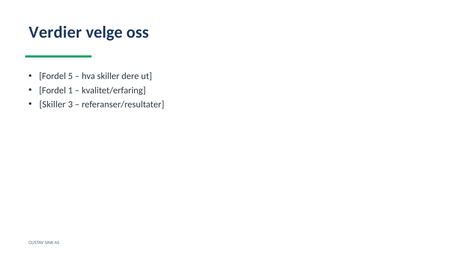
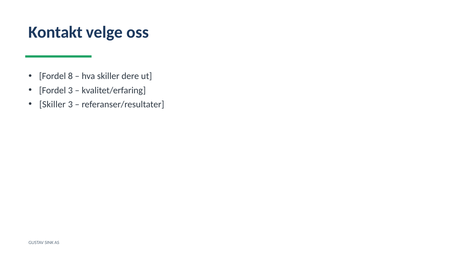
Verdier: Verdier -> Kontakt
5: 5 -> 8
Fordel 1: 1 -> 3
